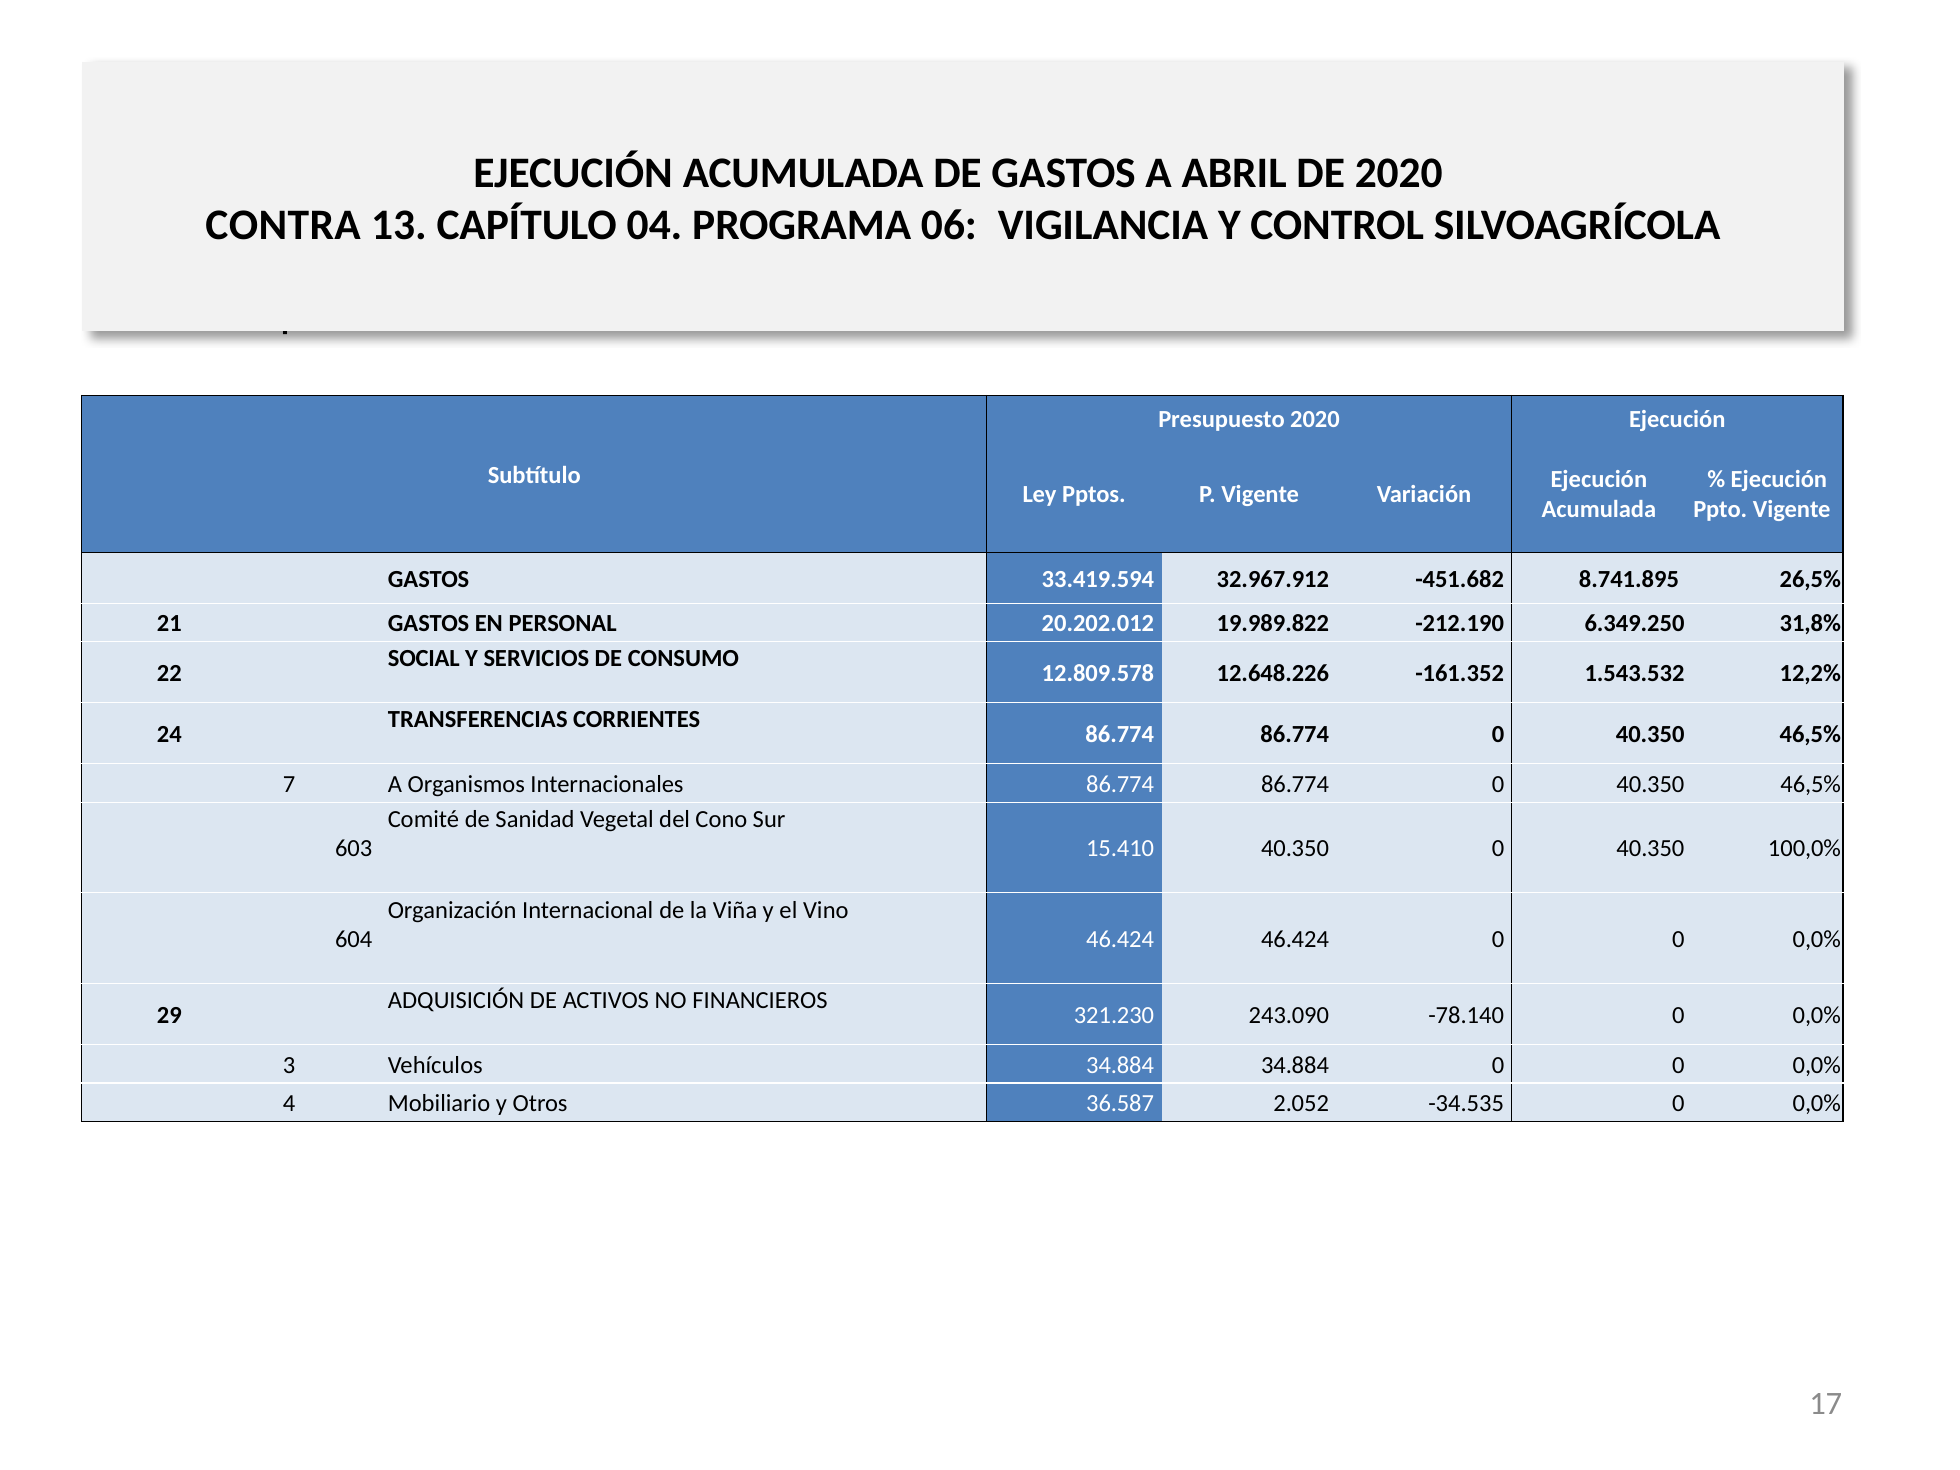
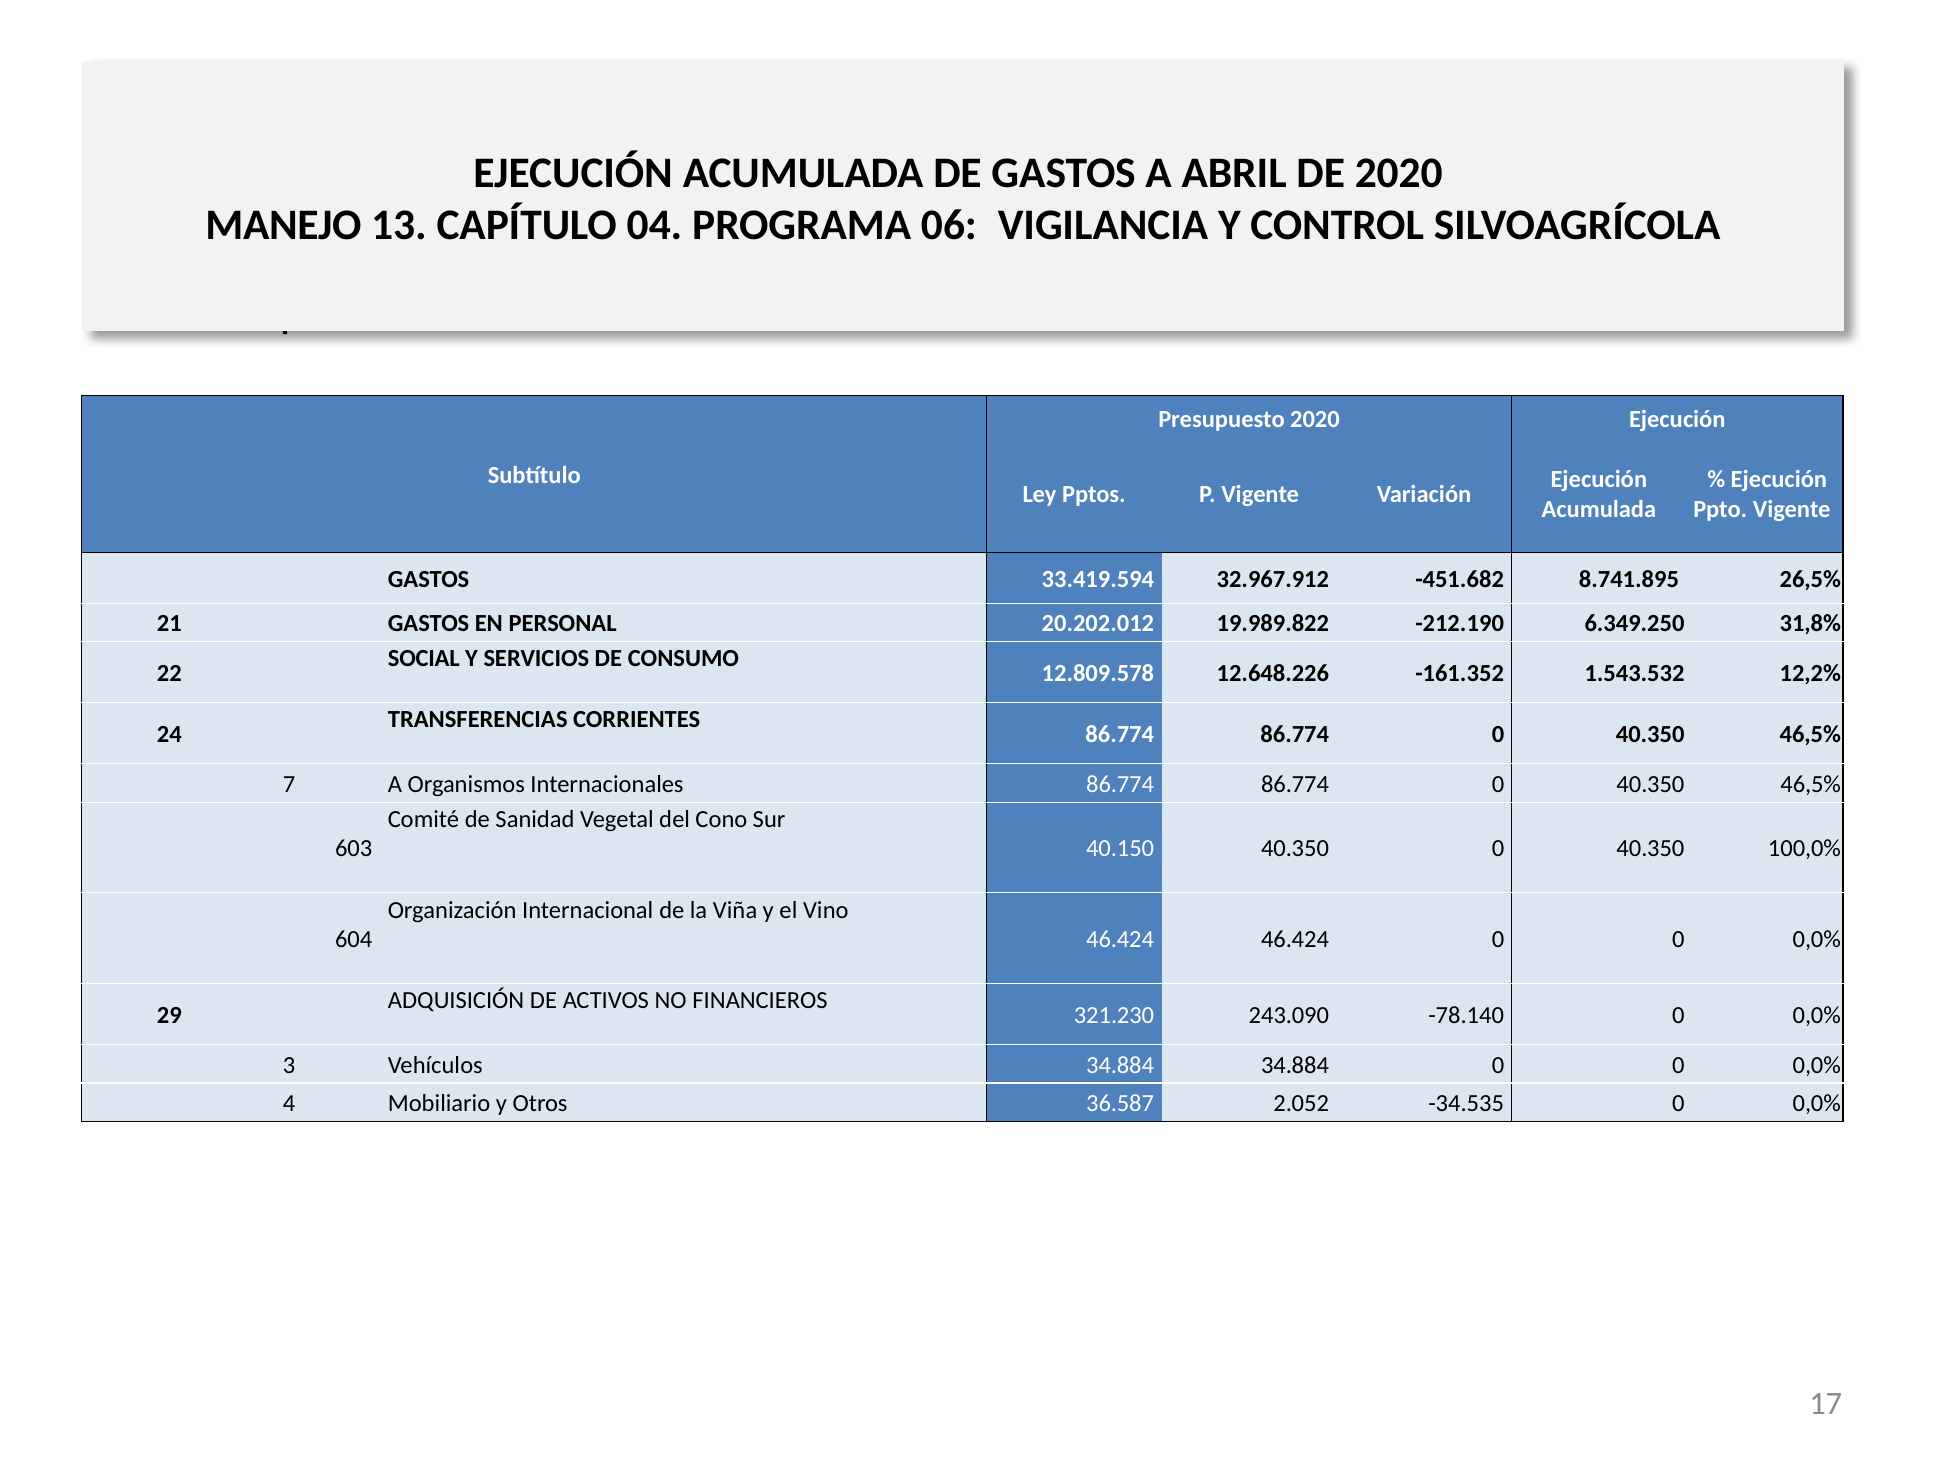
CONTRA: CONTRA -> MANEJO
15.410: 15.410 -> 40.150
